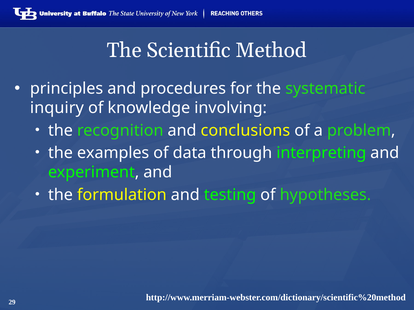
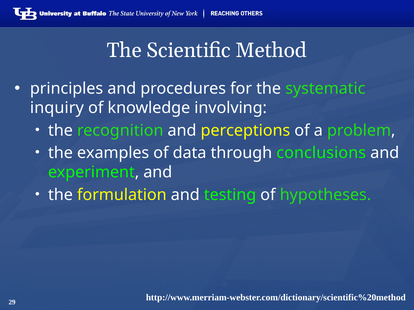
conclusions: conclusions -> perceptions
interpreting: interpreting -> conclusions
